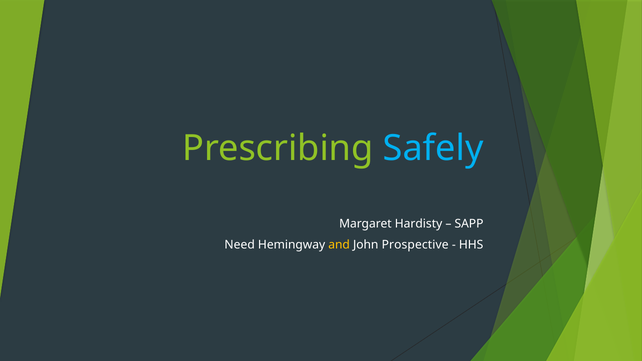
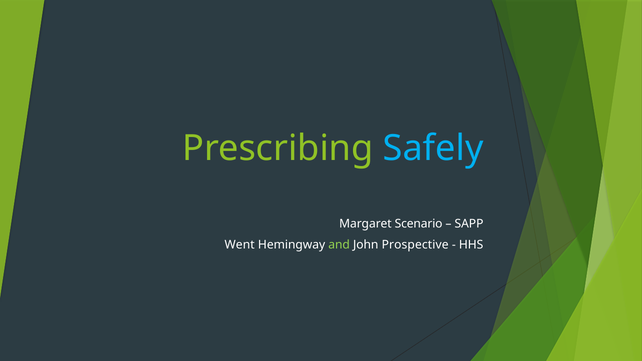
Hardisty: Hardisty -> Scenario
Need: Need -> Went
and colour: yellow -> light green
